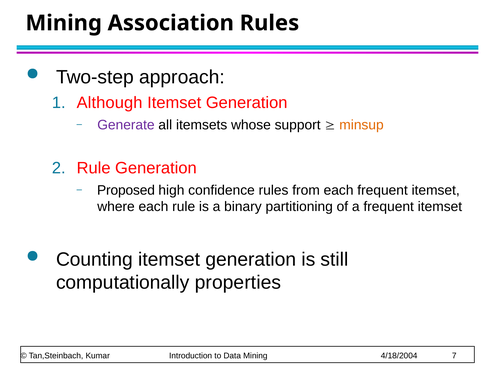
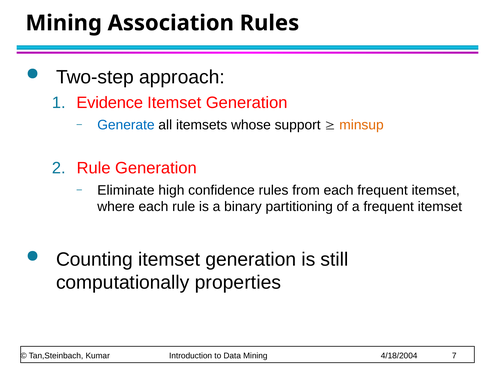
Although: Although -> Evidence
Generate colour: purple -> blue
Proposed: Proposed -> Eliminate
